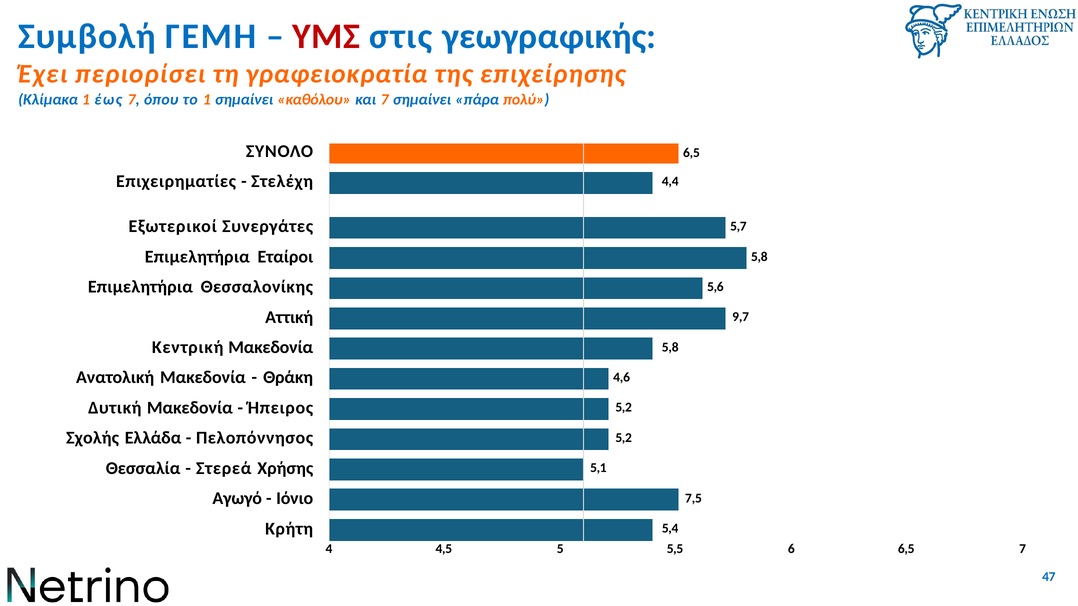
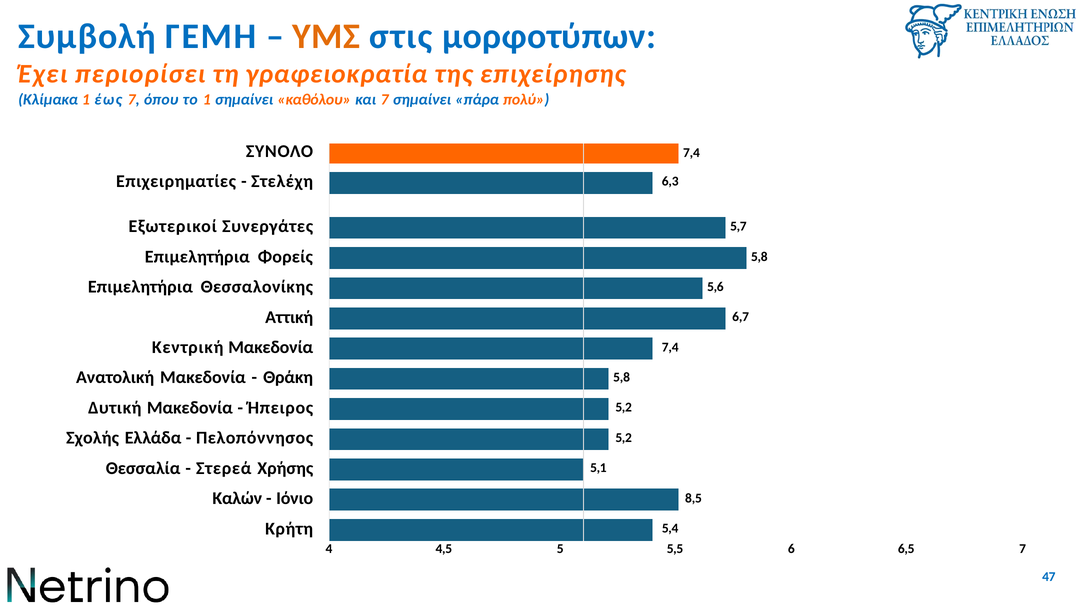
ΥΜΣ colour: red -> orange
γεωγραφικής: γεωγραφικής -> μορφοτύπων
ΣΥΝΟΛΟ 6,5: 6,5 -> 7,4
4,4: 4,4 -> 6,3
Εταίροι: Εταίροι -> Φορείς
9,7: 9,7 -> 6,7
Μακεδονία 5,8: 5,8 -> 7,4
Θράκη 4,6: 4,6 -> 5,8
Αγωγό: Αγωγό -> Καλών
7,5: 7,5 -> 8,5
